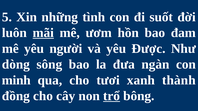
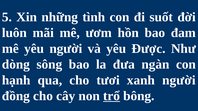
mãi underline: present -> none
minh: minh -> hạnh
xanh thành: thành -> người
